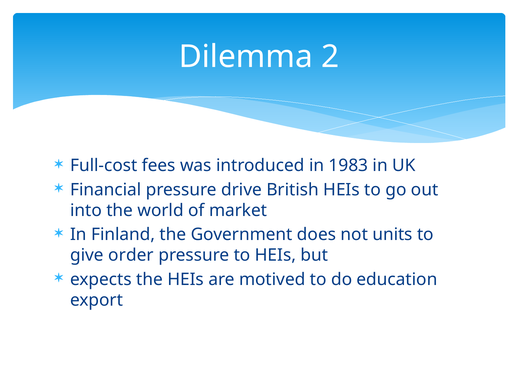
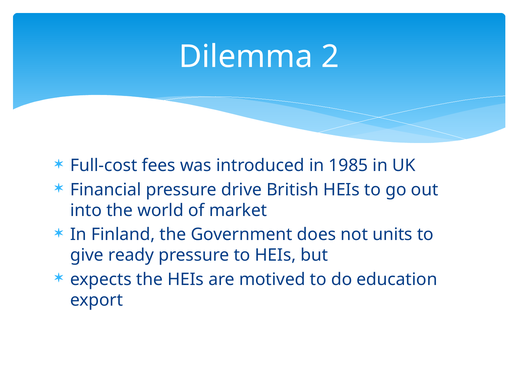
1983: 1983 -> 1985
order: order -> ready
